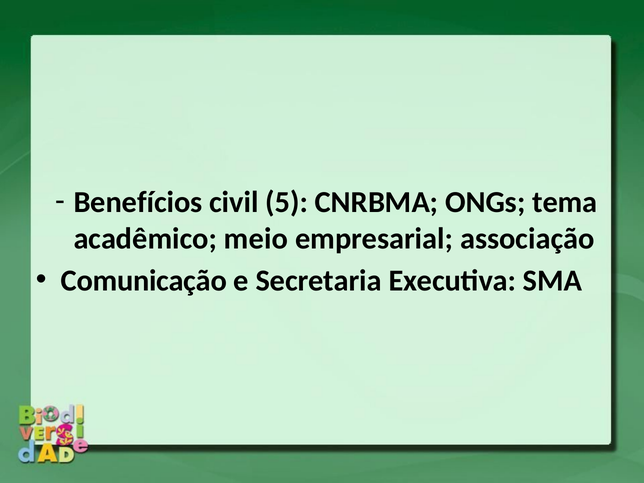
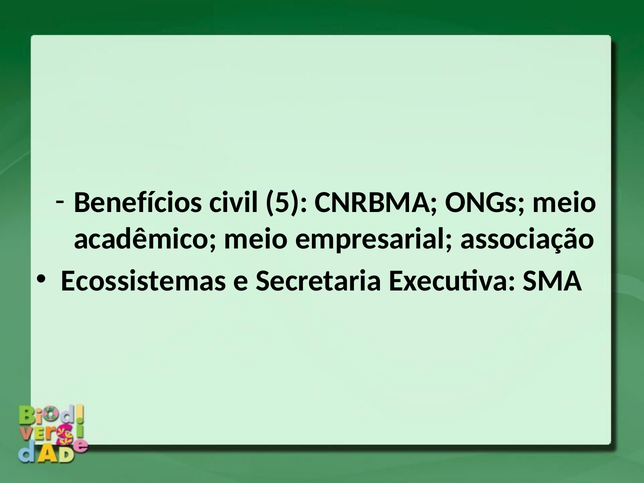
ONGs tema: tema -> meio
Comunicação: Comunicação -> Ecossistemas
